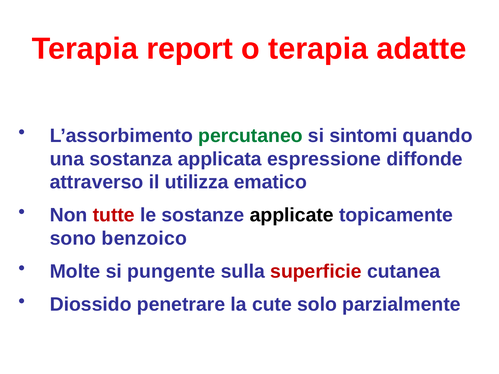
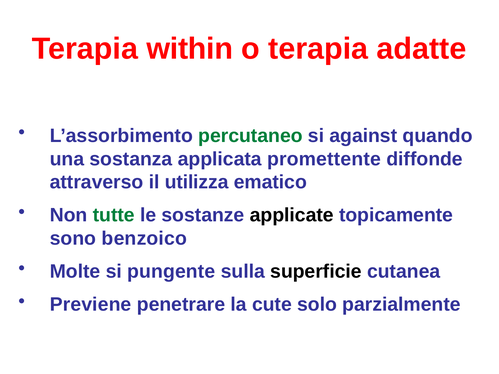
report: report -> within
sintomi: sintomi -> against
espressione: espressione -> promettente
tutte colour: red -> green
superficie colour: red -> black
Diossido: Diossido -> Previene
